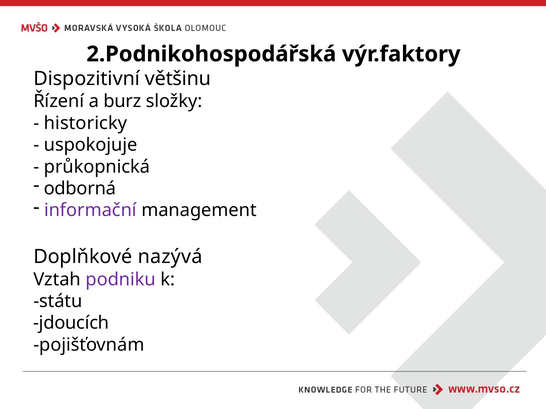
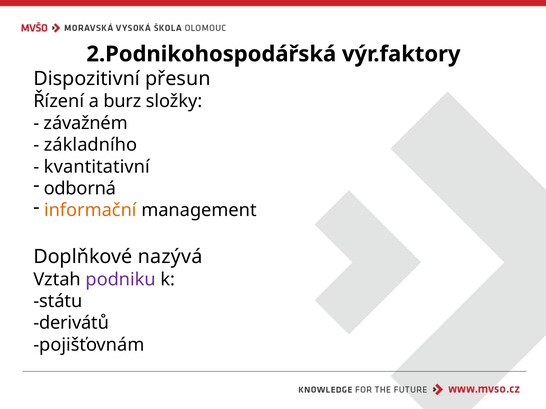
většinu: většinu -> přesun
historicky: historicky -> závažném
uspokojuje: uspokojuje -> základního
průkopnická: průkopnická -> kvantitativní
informační colour: purple -> orange
jdoucích: jdoucích -> derivátů
